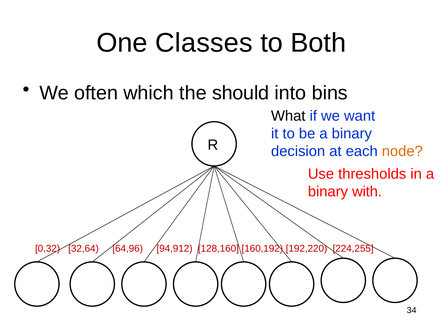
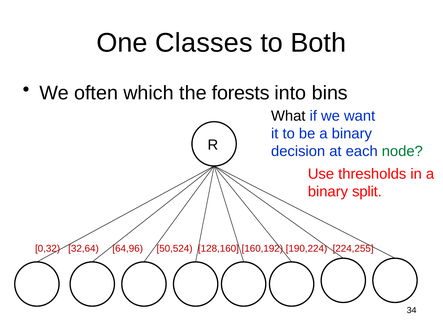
should: should -> forests
node colour: orange -> green
with: with -> split
94,912: 94,912 -> 50,524
192,220: 192,220 -> 190,224
